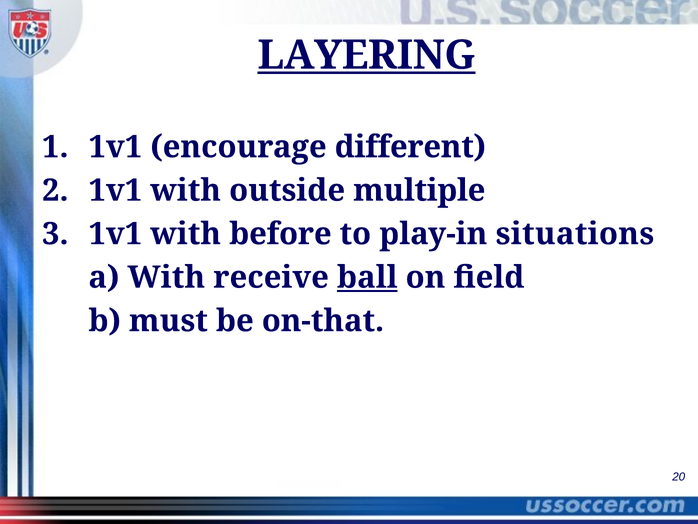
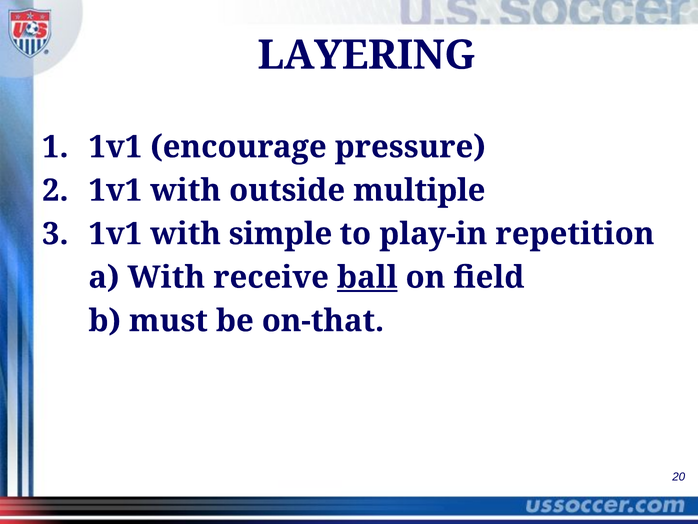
LAYERING underline: present -> none
different: different -> pressure
before: before -> simple
situations: situations -> repetition
